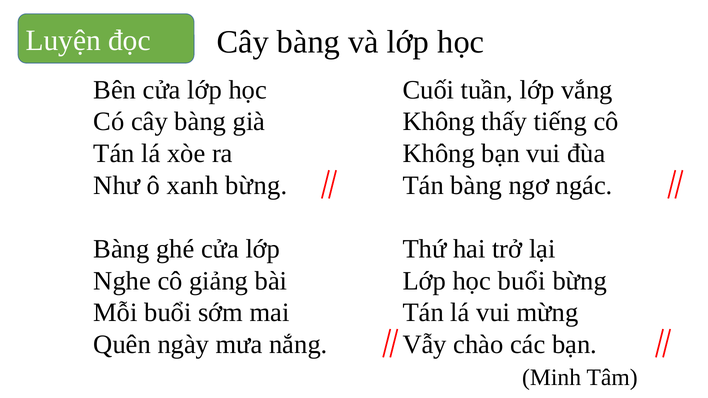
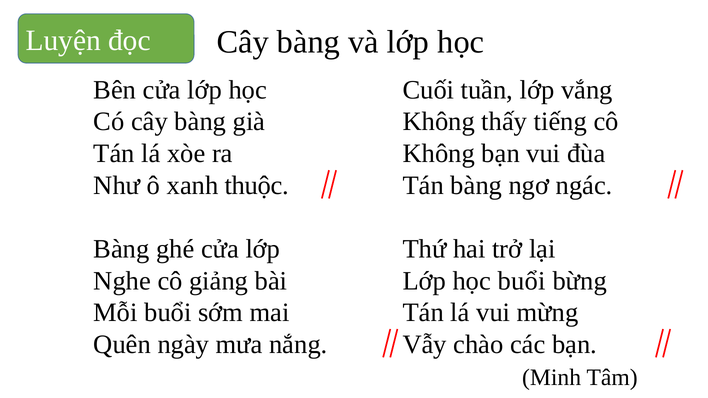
xanh bừng: bừng -> thuộc
